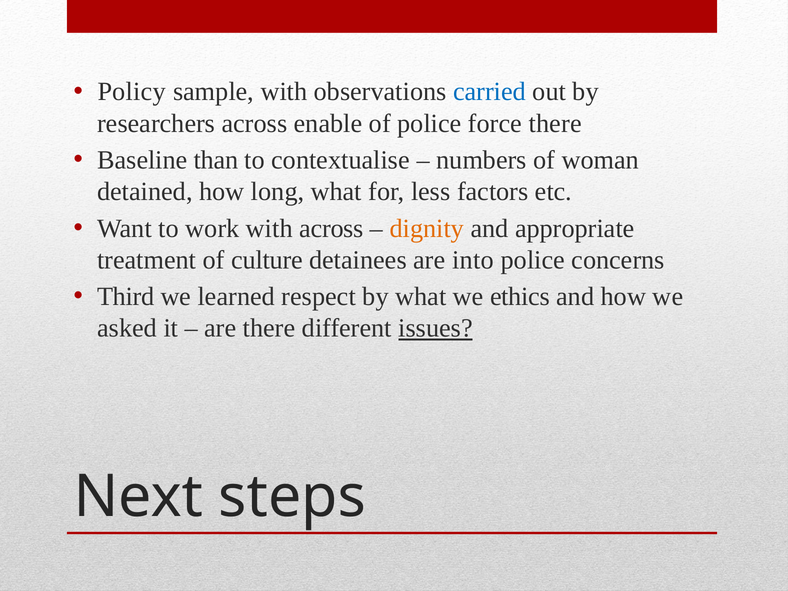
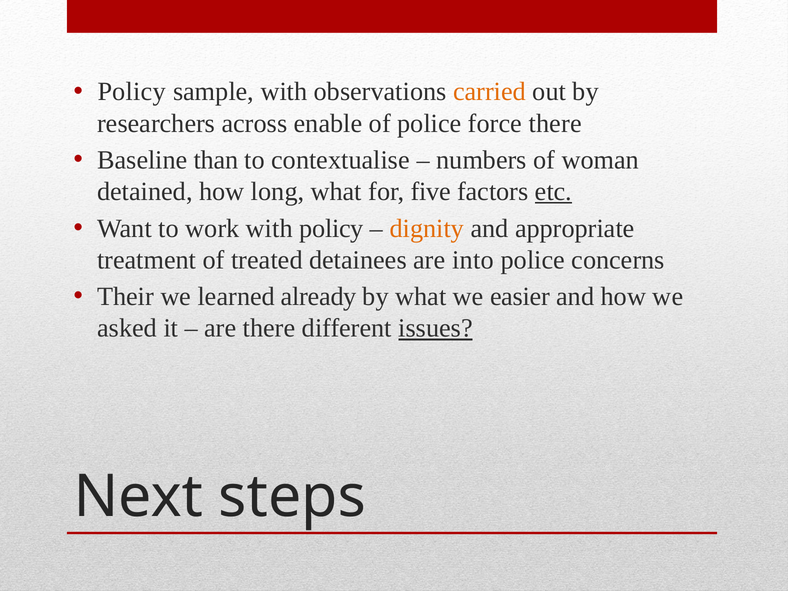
carried colour: blue -> orange
less: less -> five
etc underline: none -> present
with across: across -> policy
culture: culture -> treated
Third: Third -> Their
respect: respect -> already
ethics: ethics -> easier
